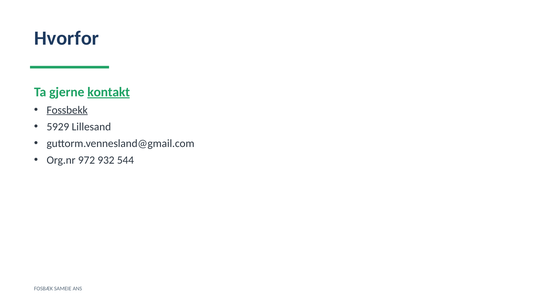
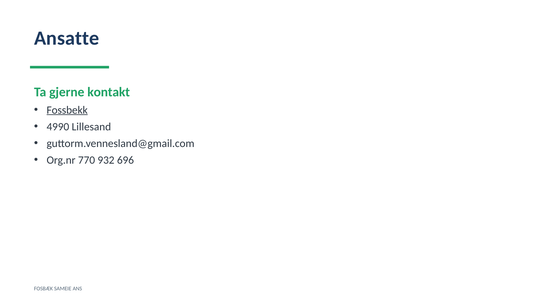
Hvorfor: Hvorfor -> Ansatte
kontakt underline: present -> none
5929: 5929 -> 4990
972: 972 -> 770
544: 544 -> 696
